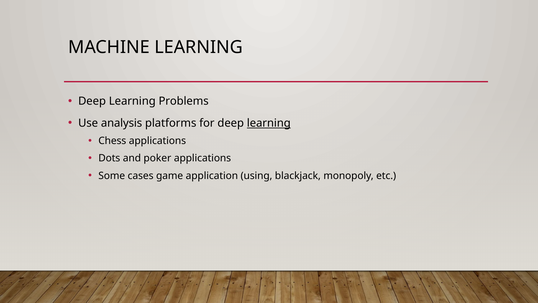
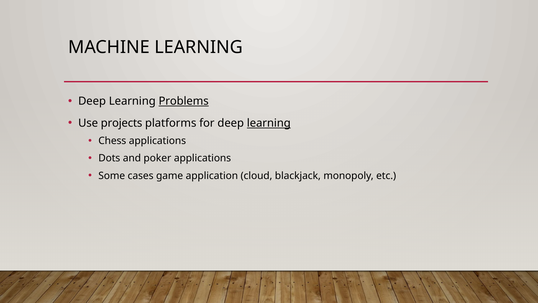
Problems underline: none -> present
analysis: analysis -> projects
using: using -> cloud
